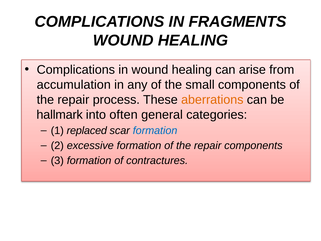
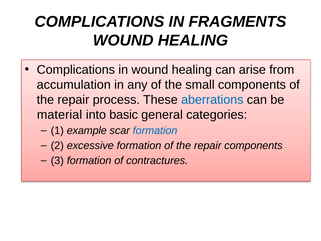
aberrations colour: orange -> blue
hallmark: hallmark -> material
often: often -> basic
replaced: replaced -> example
